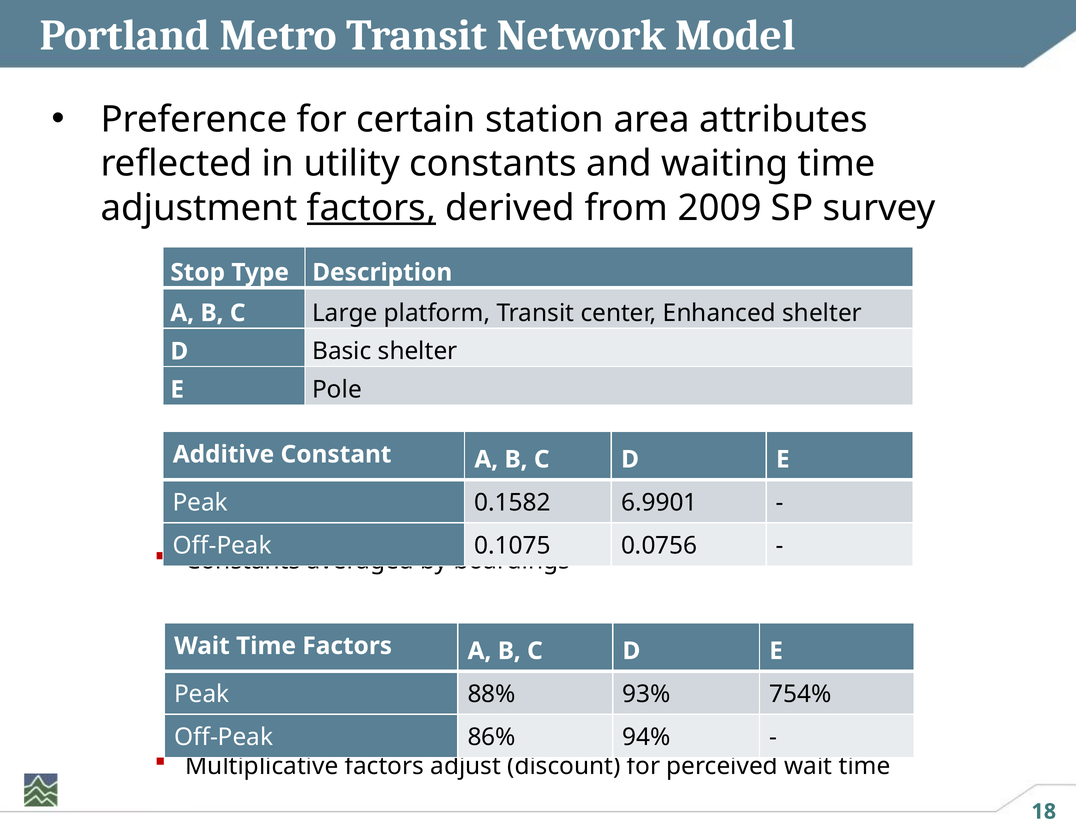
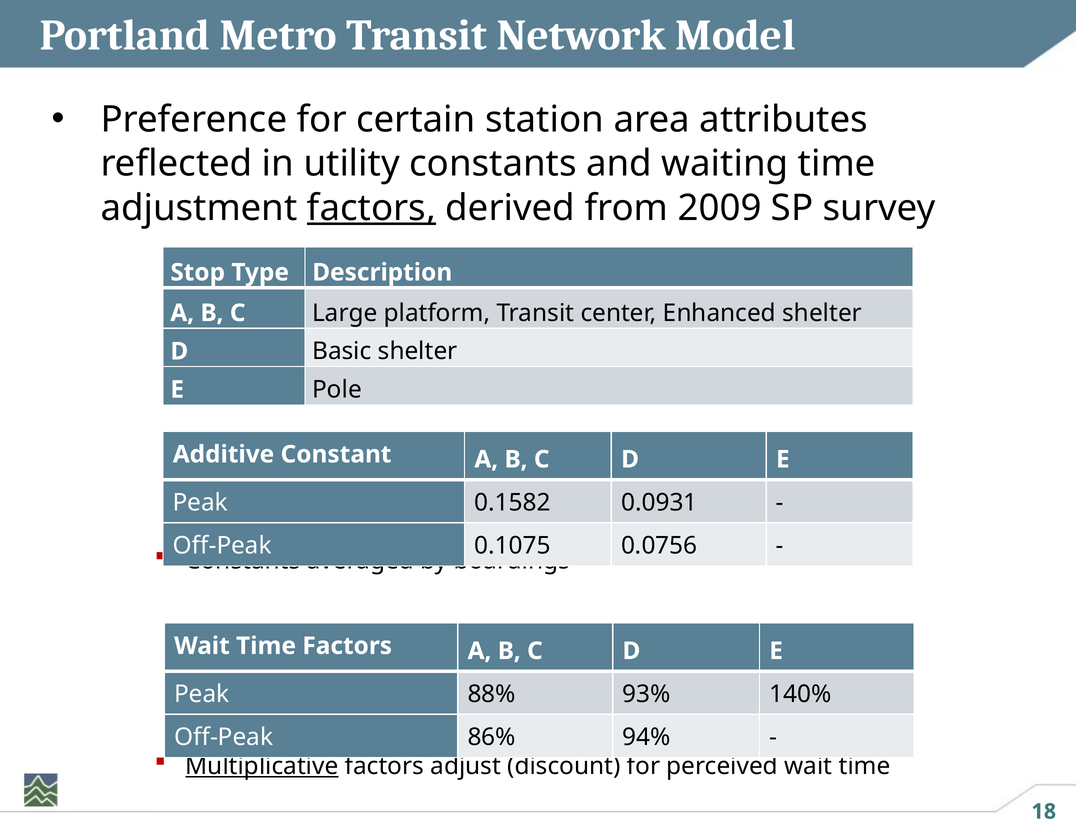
6.9901: 6.9901 -> 0.0931
754%: 754% -> 140%
Multiplicative underline: none -> present
